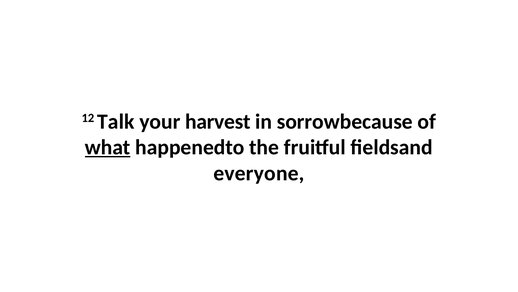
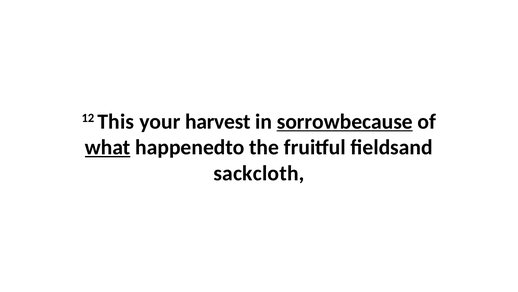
Talk: Talk -> This
sorrowbecause underline: none -> present
everyone: everyone -> sackcloth
